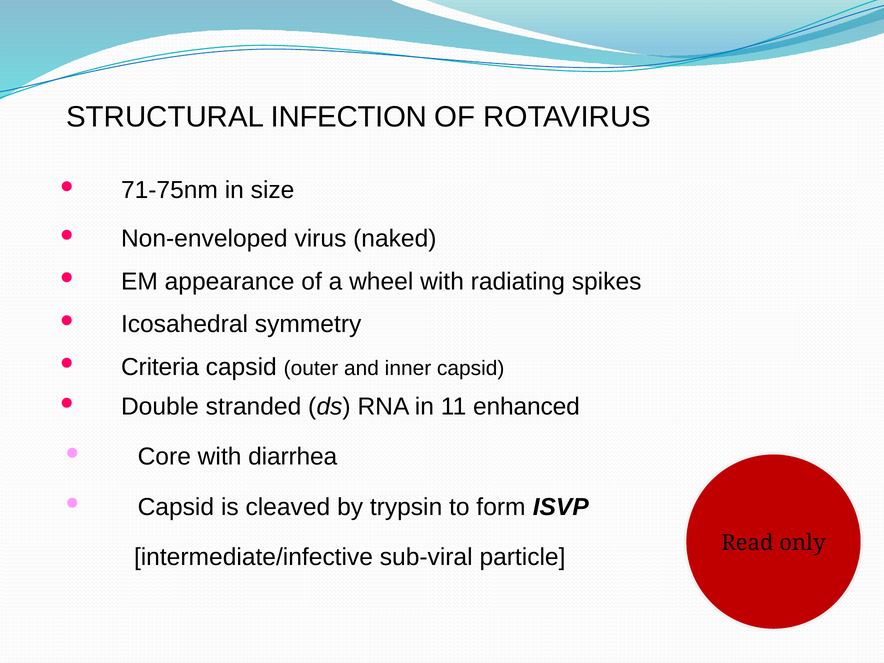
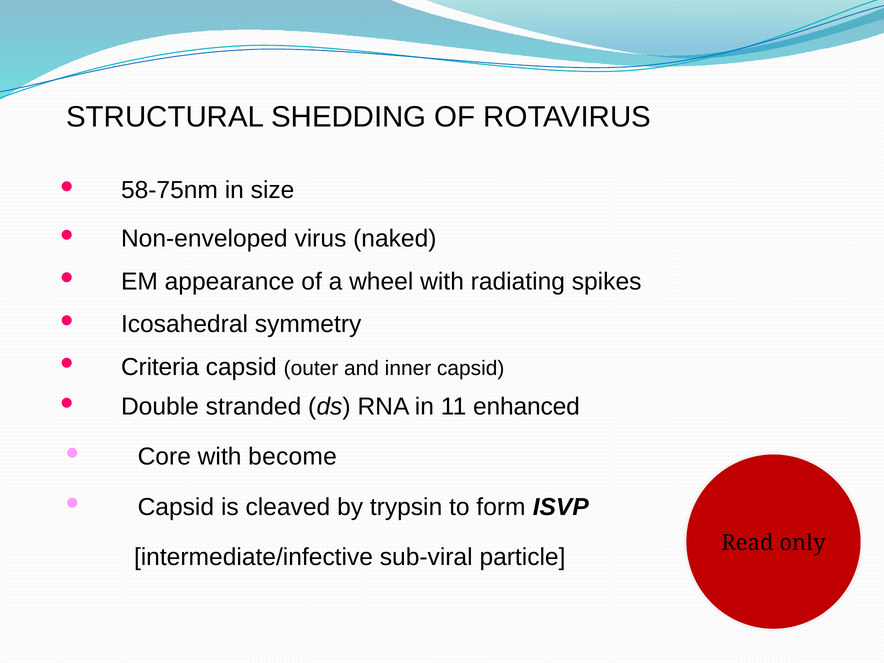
INFECTION: INFECTION -> SHEDDING
71-75nm: 71-75nm -> 58-75nm
diarrhea: diarrhea -> become
